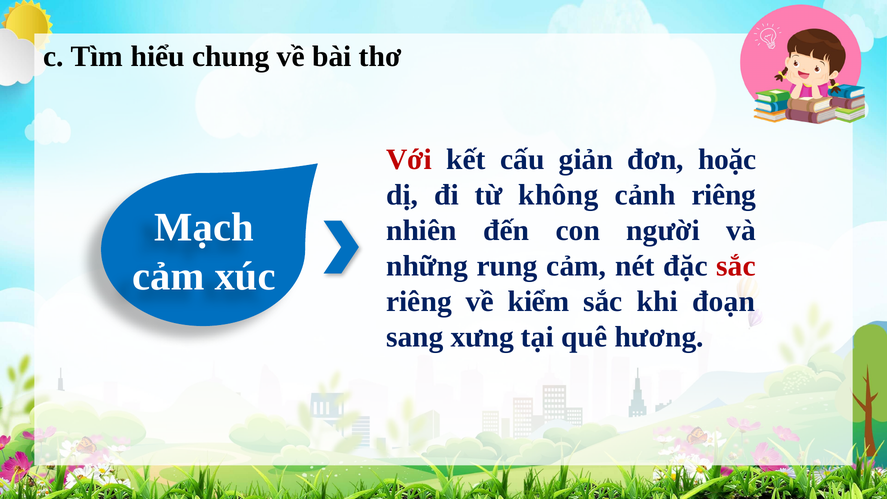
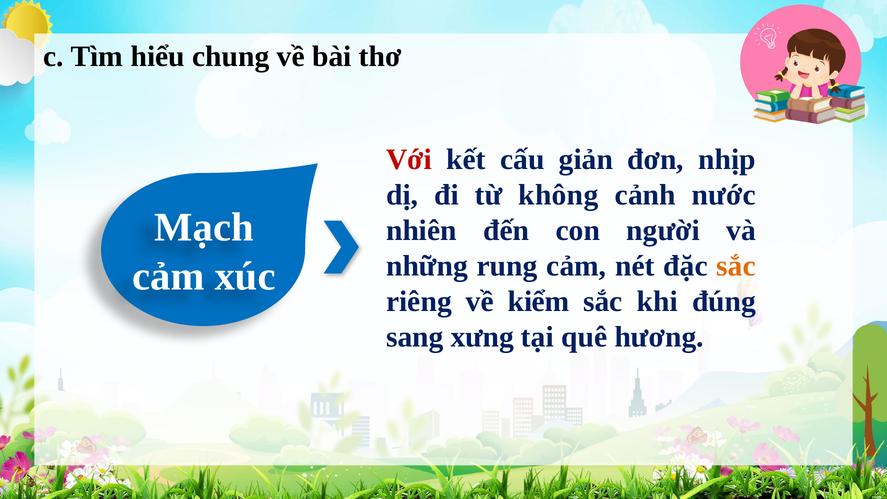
hoặc: hoặc -> nhịp
cảnh riêng: riêng -> nước
sắc at (736, 266) colour: red -> orange
đoạn: đoạn -> đúng
